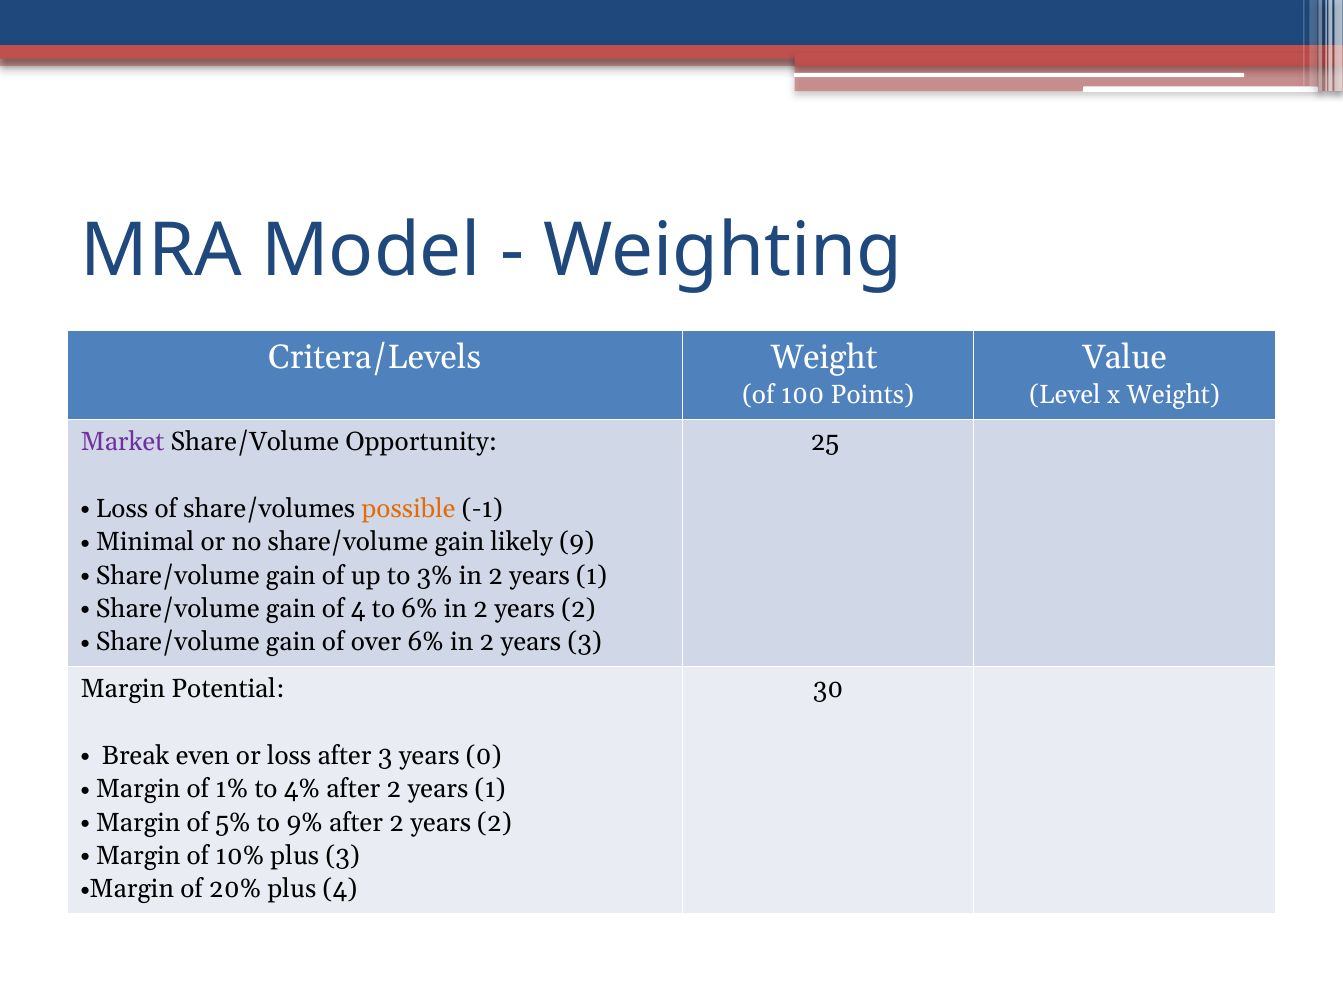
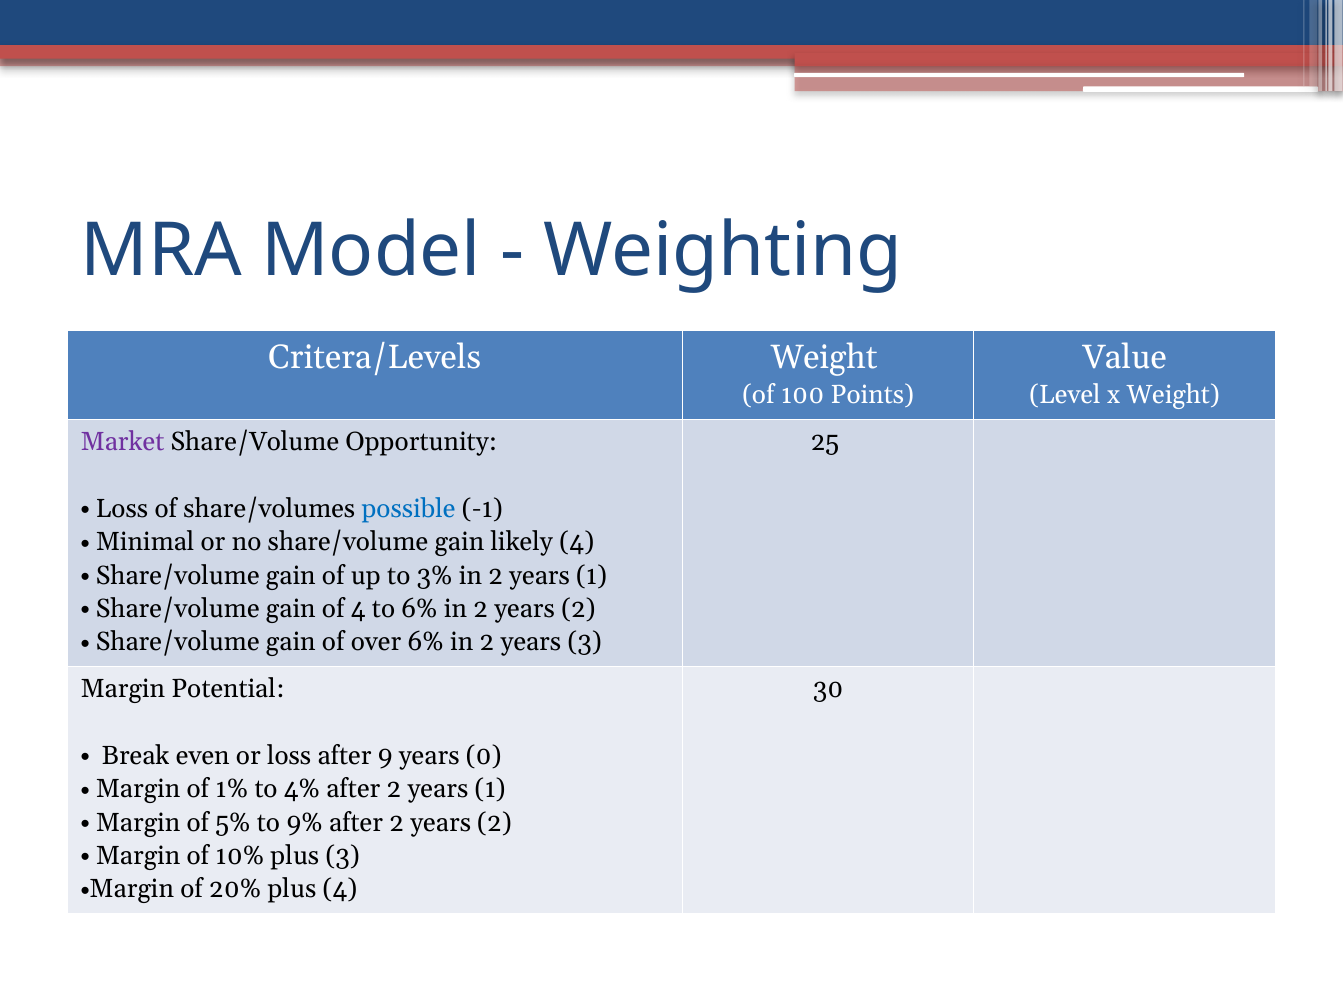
possible colour: orange -> blue
likely 9: 9 -> 4
after 3: 3 -> 9
